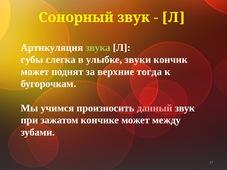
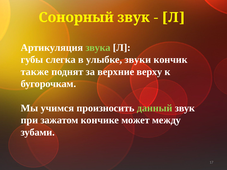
может at (35, 72): может -> также
тогда: тогда -> верху
данный colour: pink -> light green
